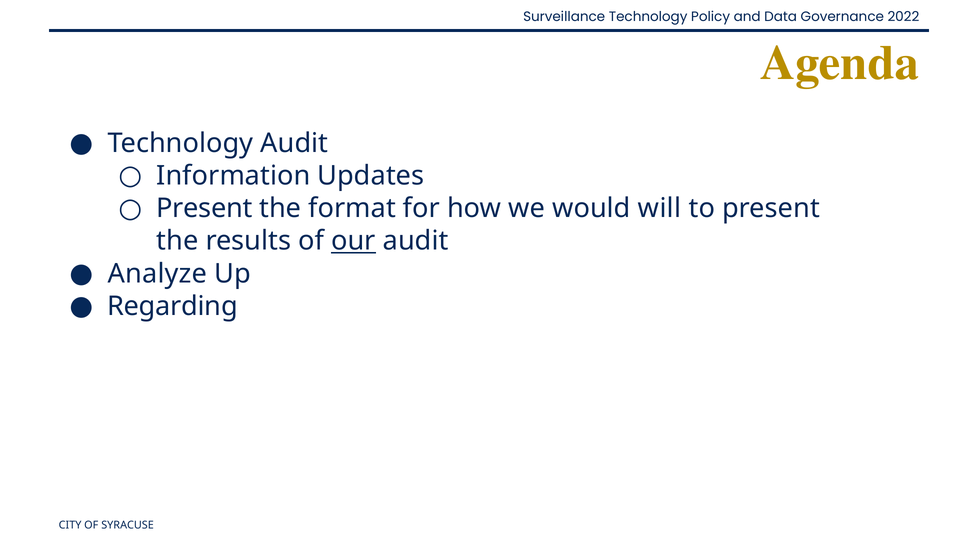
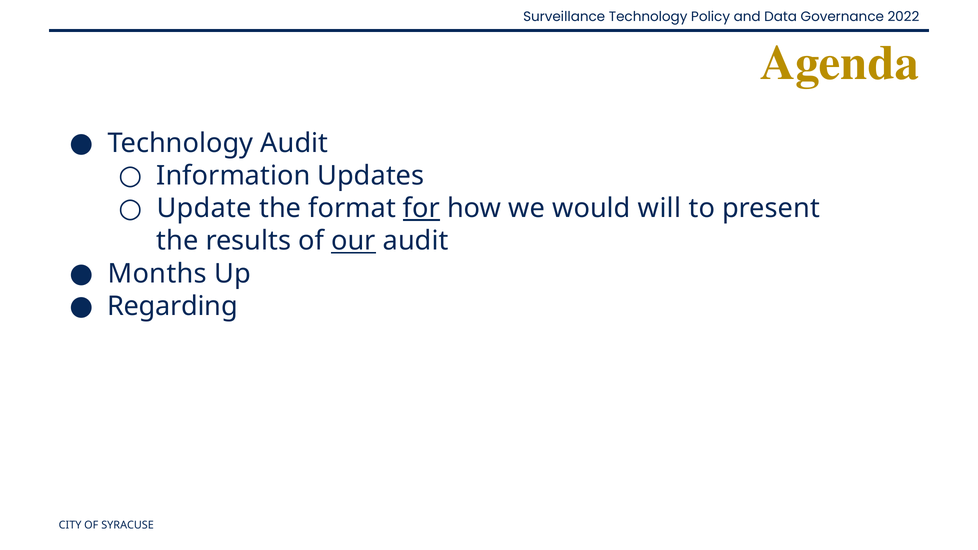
Present at (204, 208): Present -> Update
for underline: none -> present
Analyze: Analyze -> Months
